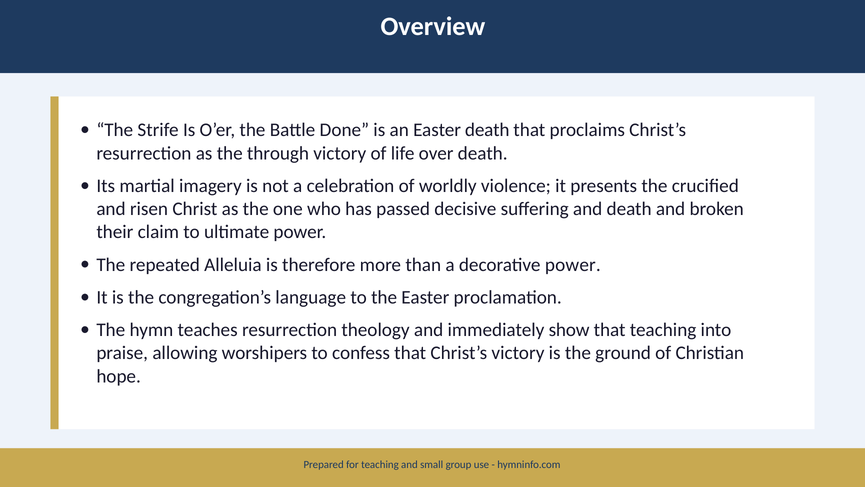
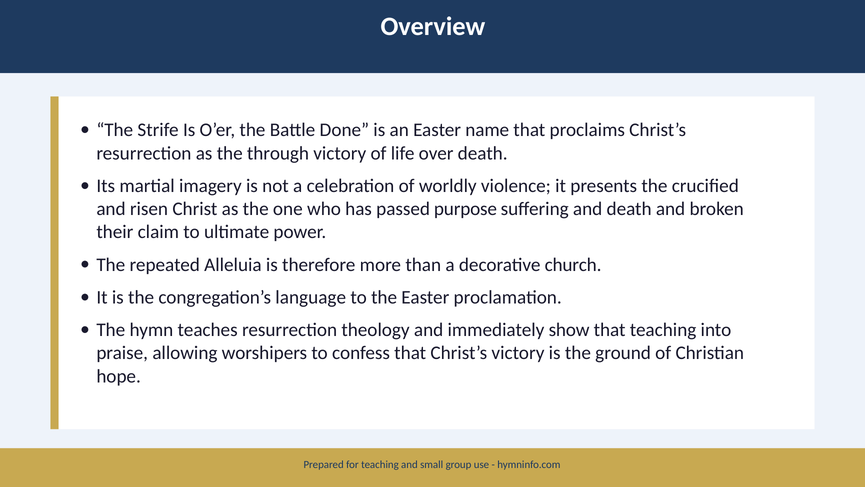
Easter death: death -> name
decisive: decisive -> purpose
decorative power: power -> church
